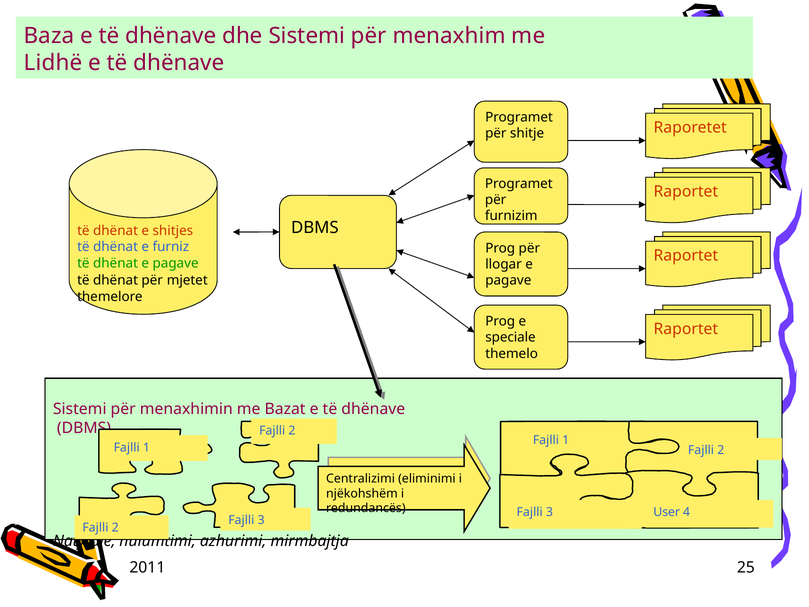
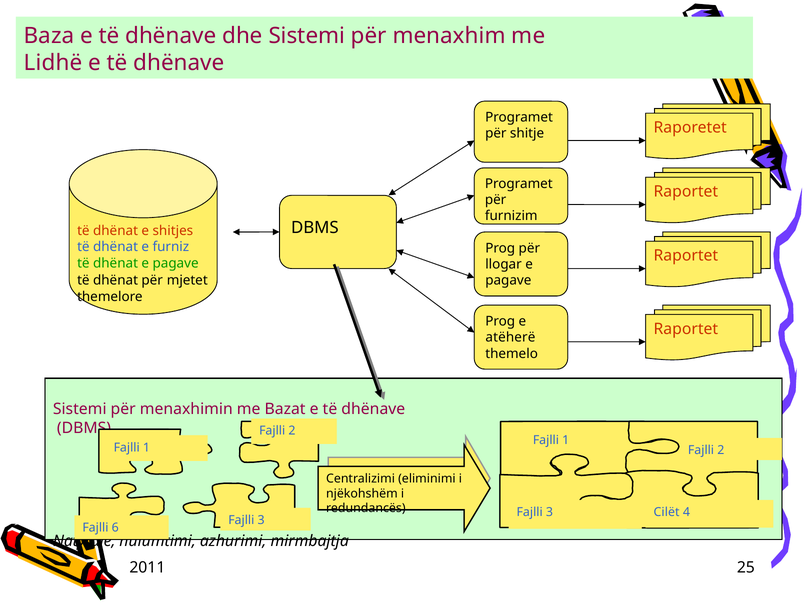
speciale: speciale -> atëherë
User: User -> Cilët
2 at (115, 527): 2 -> 6
